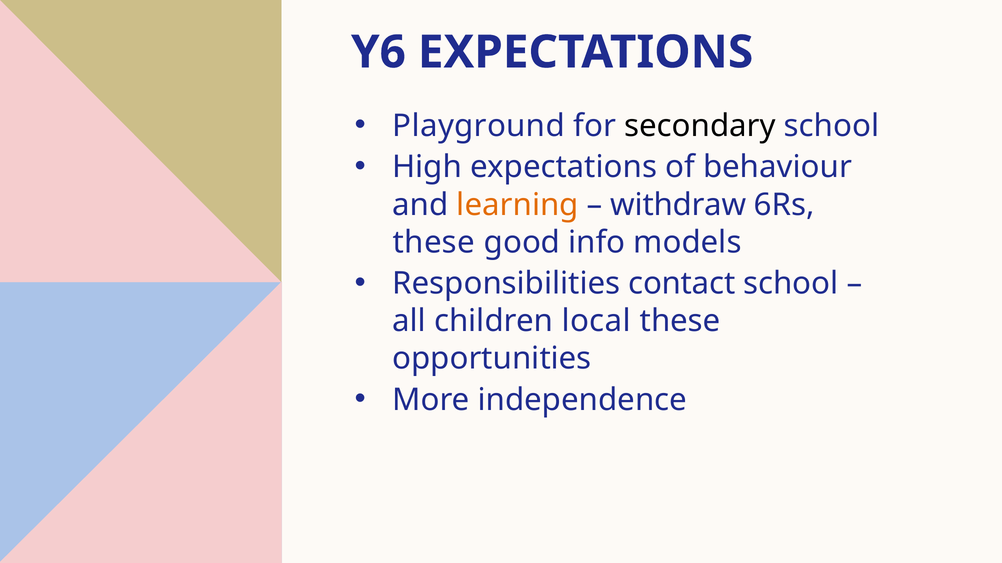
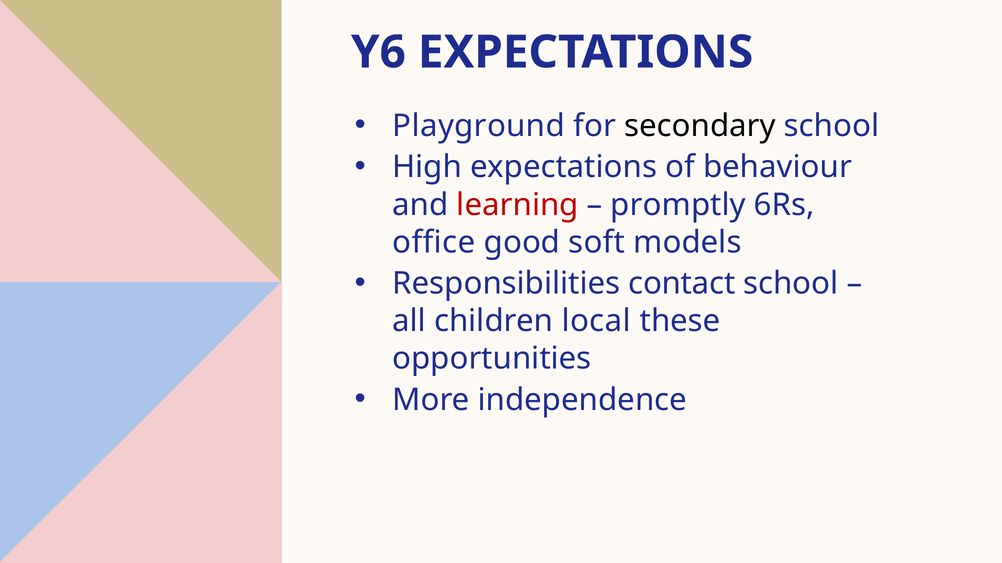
learning colour: orange -> red
withdraw: withdraw -> promptly
these at (434, 242): these -> office
info: info -> soft
